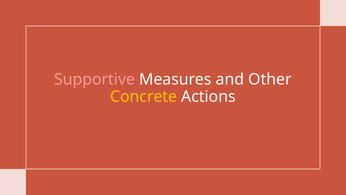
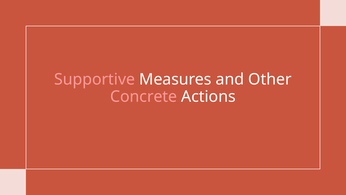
Concrete colour: yellow -> pink
